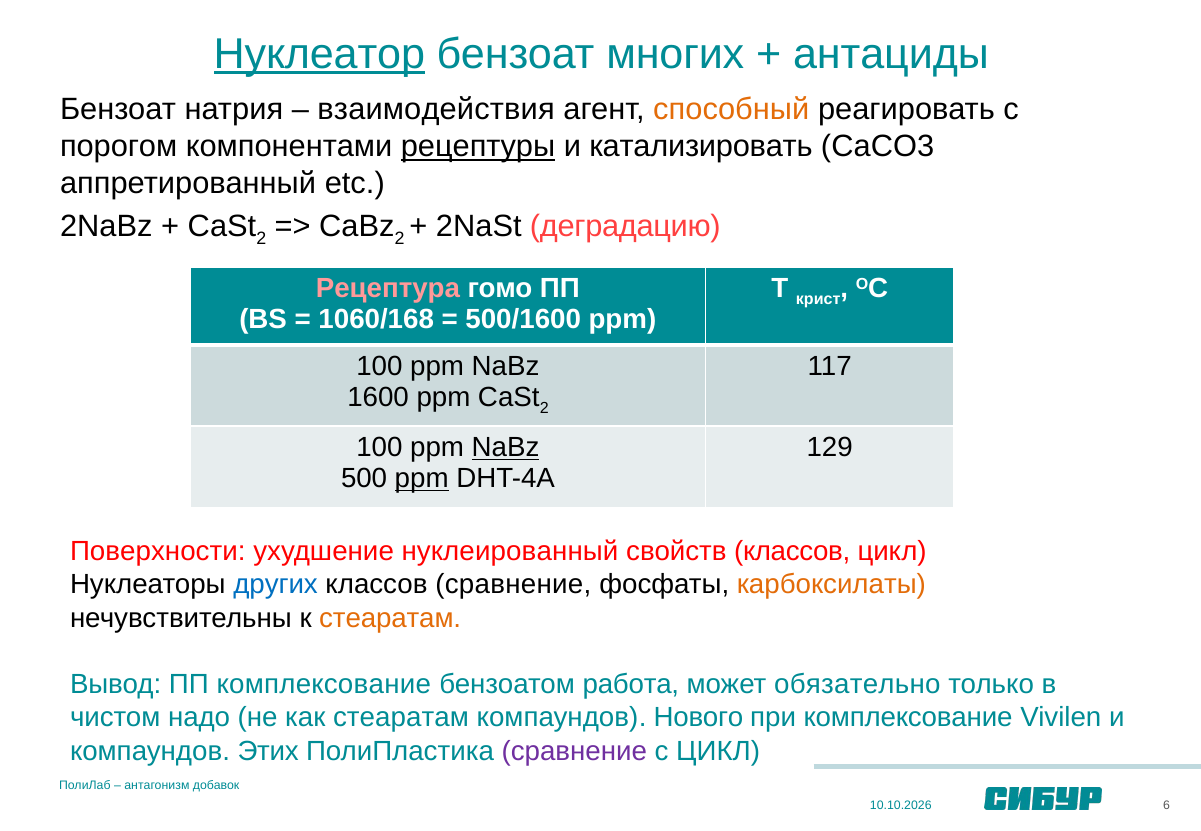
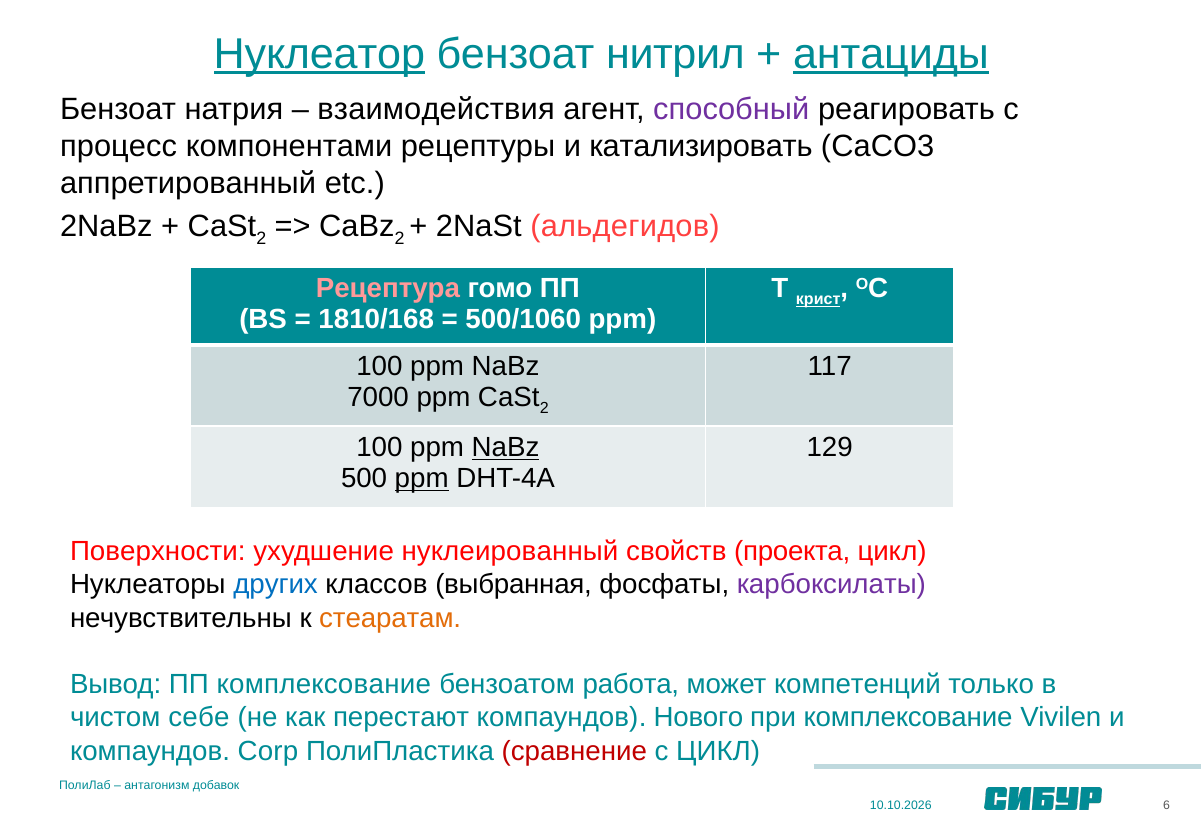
многих: многих -> нитрил
антациды underline: none -> present
способный colour: orange -> purple
порогом: порогом -> процесс
рецептуры underline: present -> none
деградацию: деградацию -> альдегидов
крист underline: none -> present
1060/168: 1060/168 -> 1810/168
500/1600: 500/1600 -> 500/1060
1600: 1600 -> 7000
свойств классов: классов -> проекта
классов сравнение: сравнение -> выбранная
карбоксилаты colour: orange -> purple
обязательно: обязательно -> компетенций
надо: надо -> себе
как стеаратам: стеаратам -> перестают
Этих: Этих -> Corp
сравнение at (574, 751) colour: purple -> red
